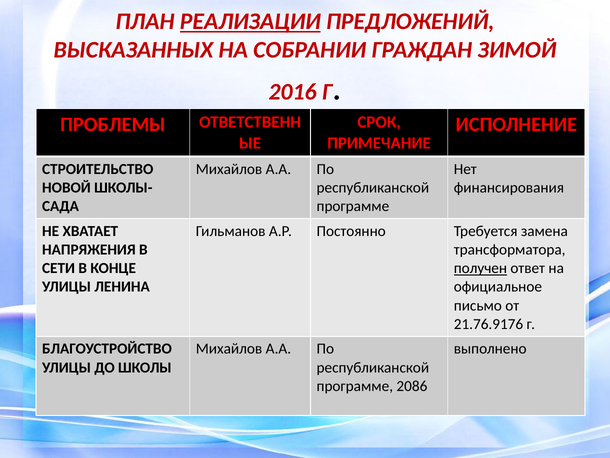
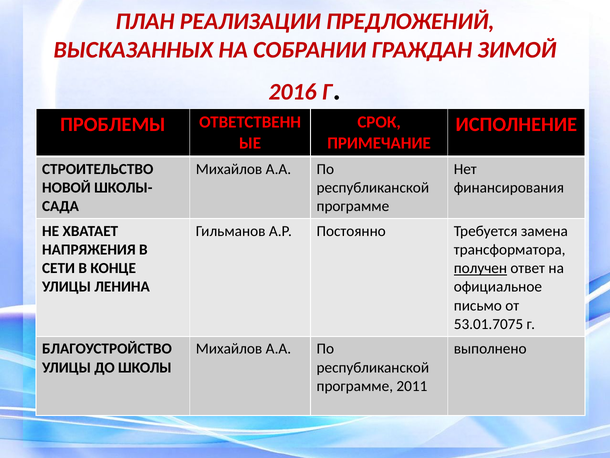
РЕАЛИЗАЦИИ underline: present -> none
21.76.9176: 21.76.9176 -> 53.01.7075
2086: 2086 -> 2011
